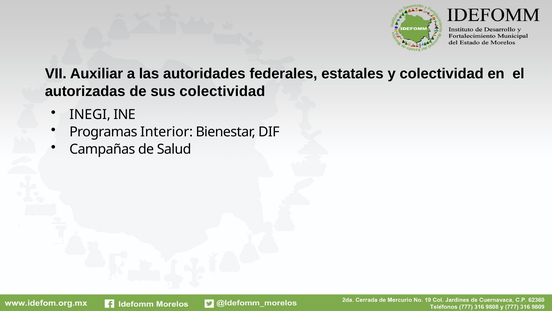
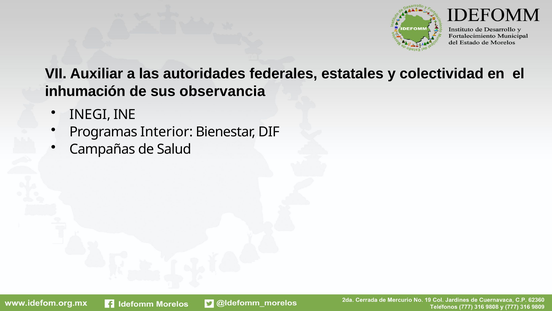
autorizadas: autorizadas -> inhumación
sus colectividad: colectividad -> observancia
